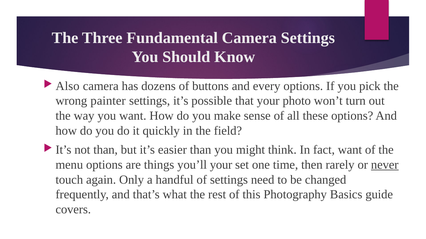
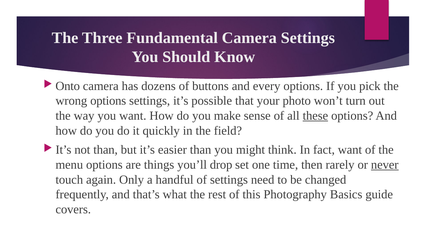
Also: Also -> Onto
wrong painter: painter -> options
these underline: none -> present
you’ll your: your -> drop
